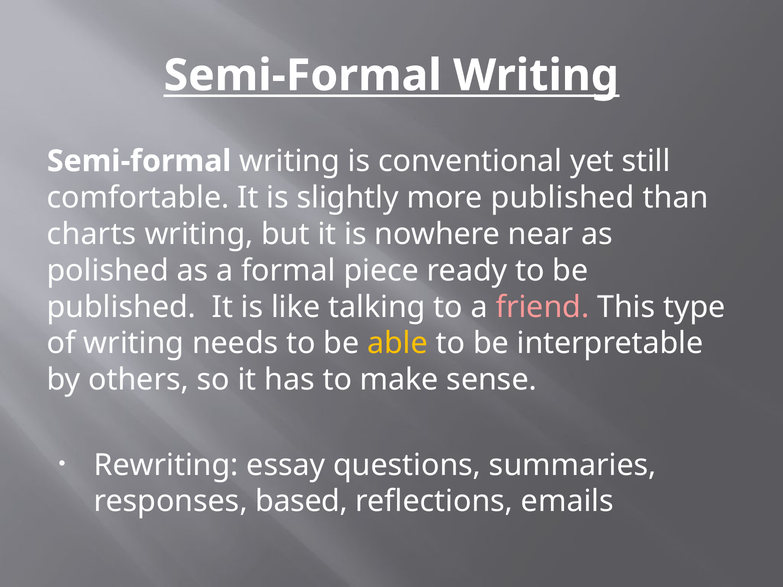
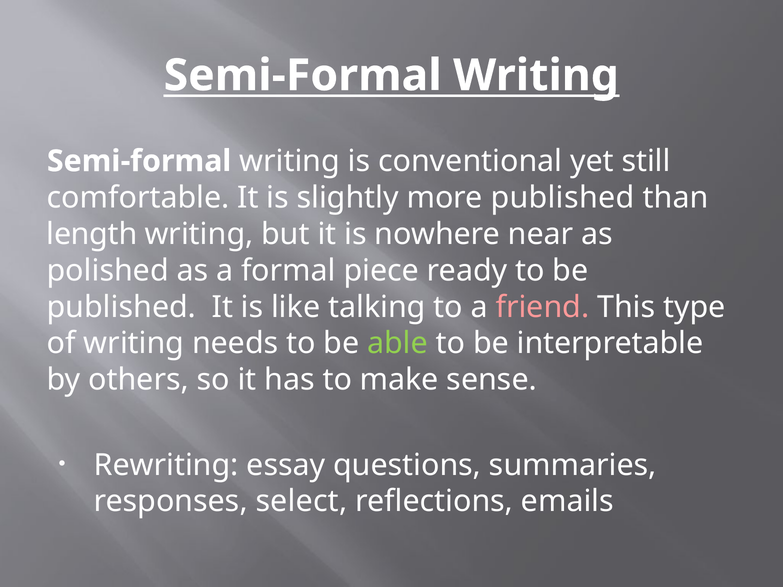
charts: charts -> length
able colour: yellow -> light green
based: based -> select
